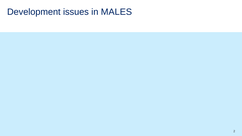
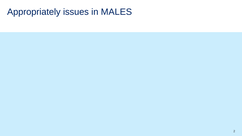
Development: Development -> Appropriately
